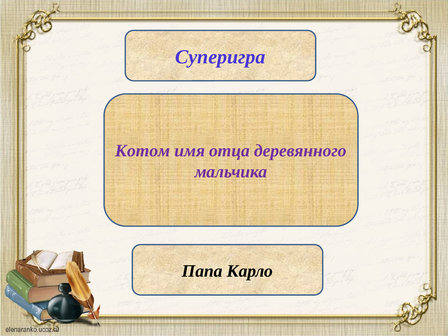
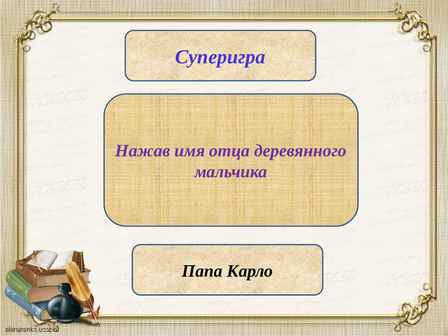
Котом: Котом -> Нажав
